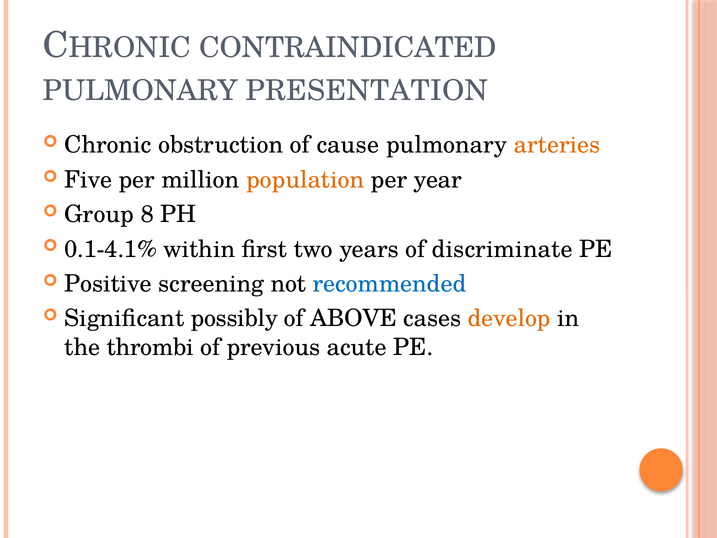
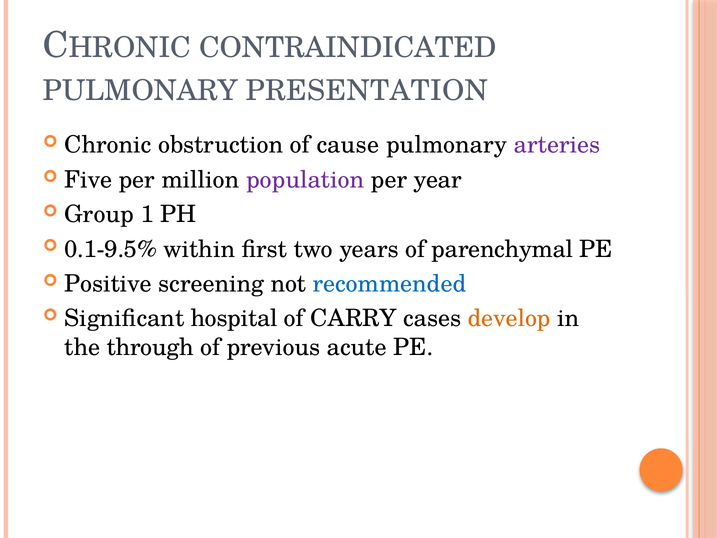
arteries colour: orange -> purple
population colour: orange -> purple
8: 8 -> 1
0.1-4.1%: 0.1-4.1% -> 0.1-9.5%
discriminate: discriminate -> parenchymal
possibly: possibly -> hospital
ABOVE: ABOVE -> CARRY
thrombi: thrombi -> through
